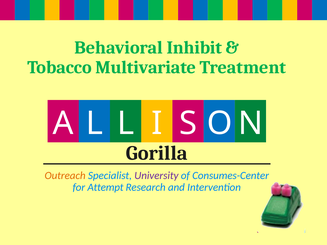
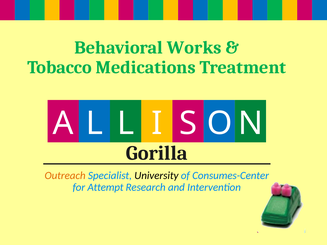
Inhibit: Inhibit -> Works
Multivariate: Multivariate -> Medications
University colour: purple -> black
